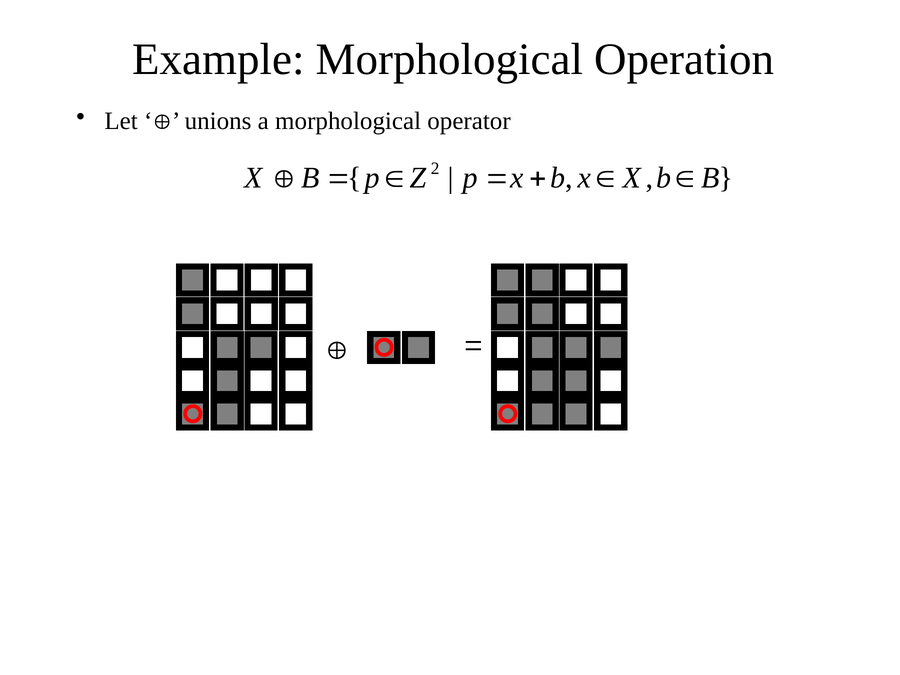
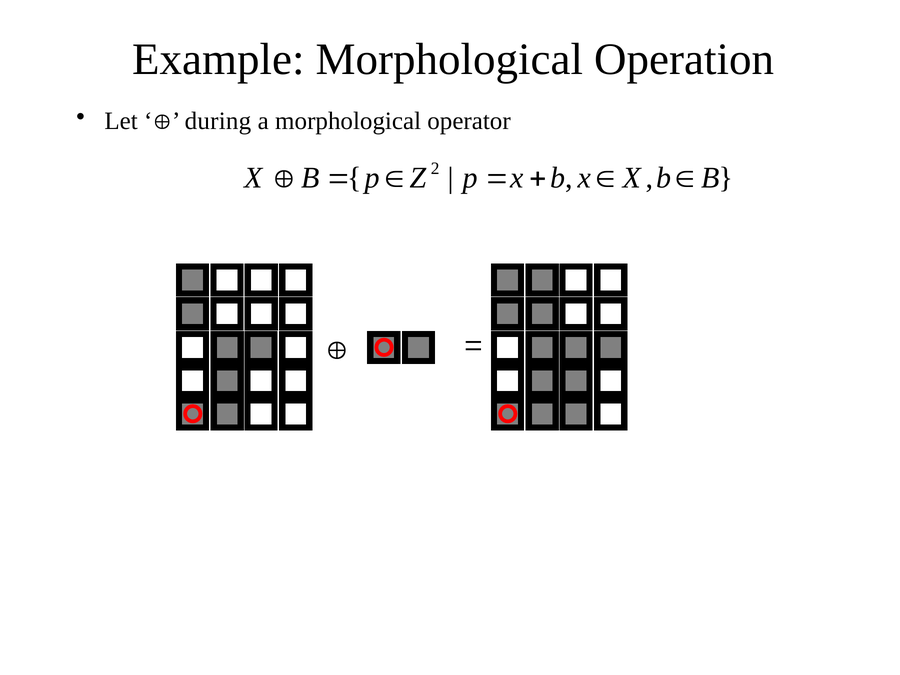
unions: unions -> during
